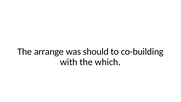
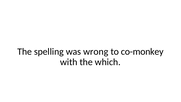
arrange: arrange -> spelling
should: should -> wrong
co-building: co-building -> co-monkey
